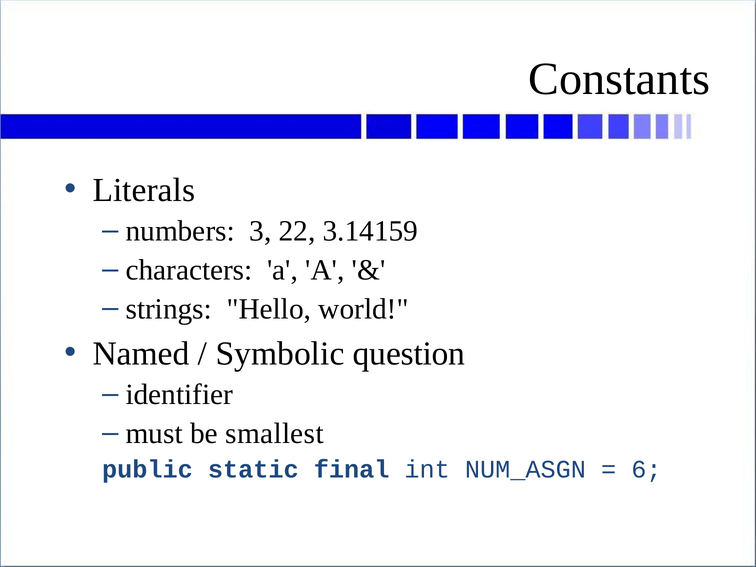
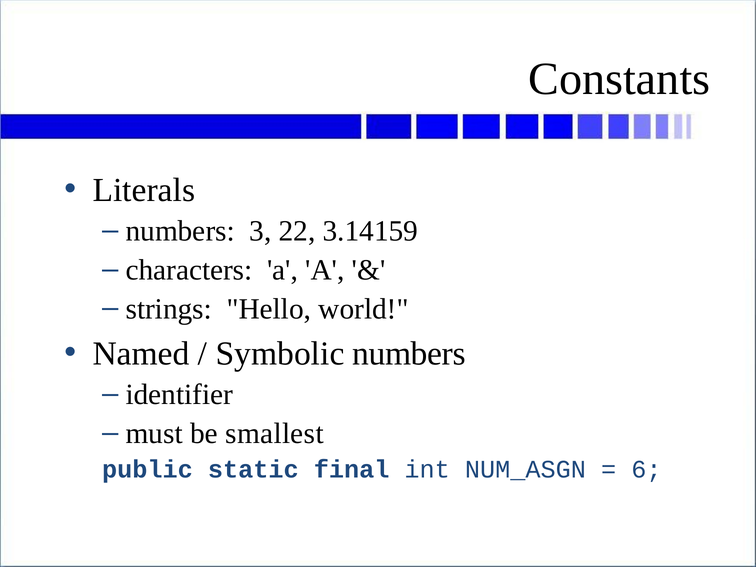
Symbolic question: question -> numbers
